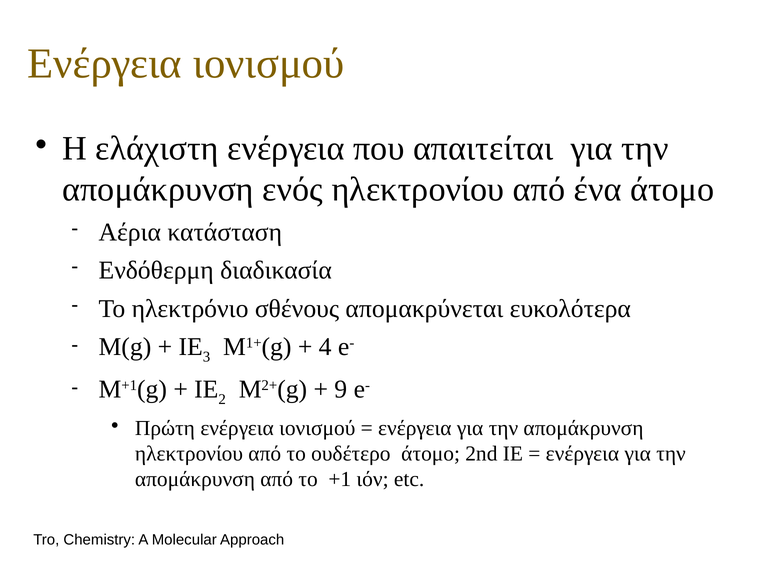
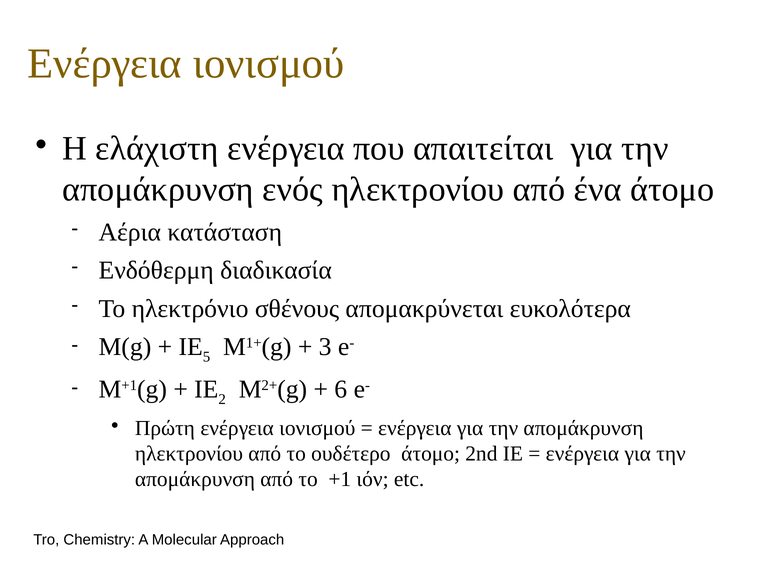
3: 3 -> 5
4: 4 -> 3
9: 9 -> 6
